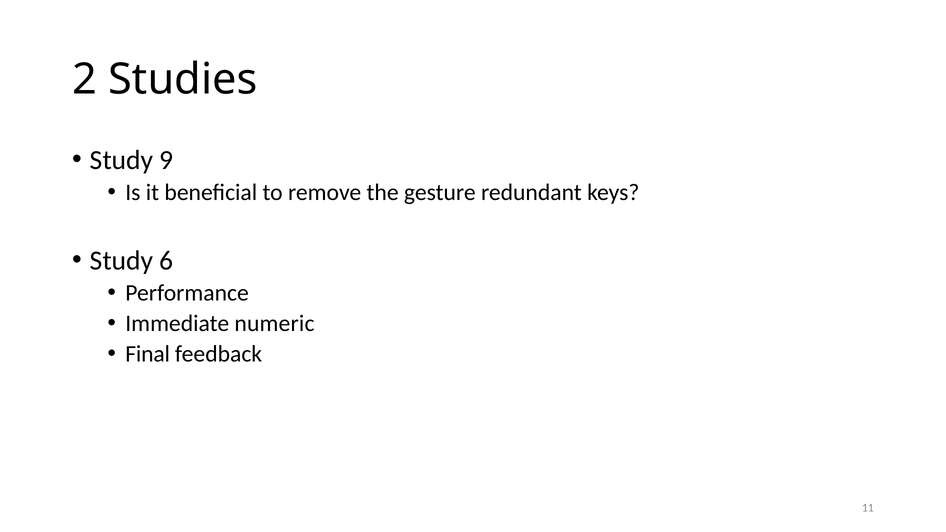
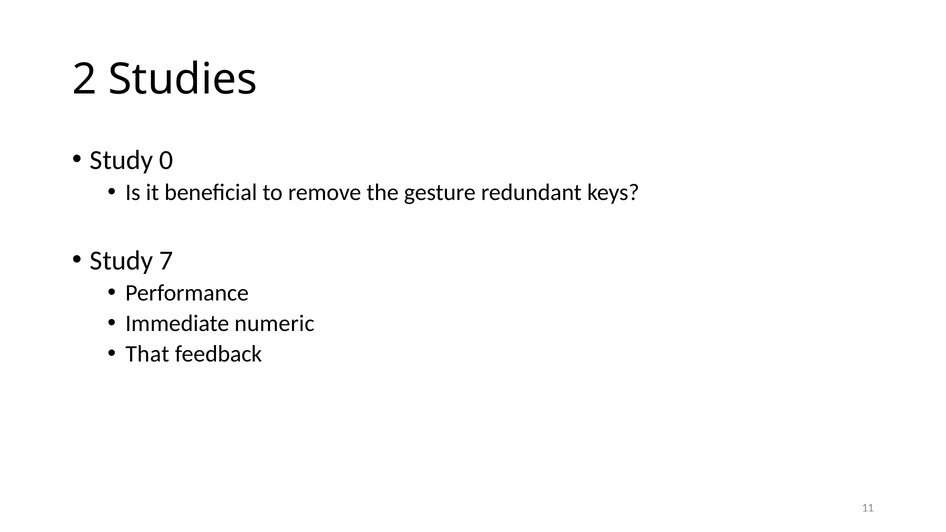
9: 9 -> 0
6: 6 -> 7
Final: Final -> That
